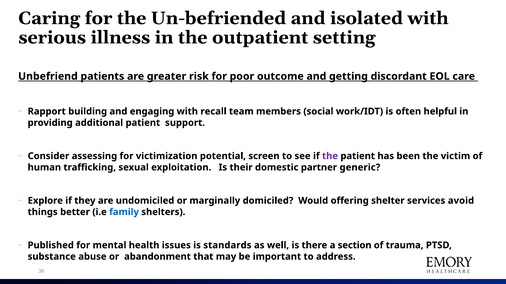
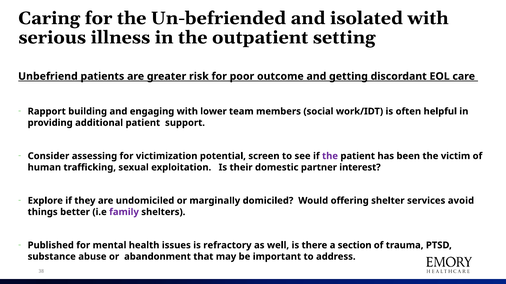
recall: recall -> lower
generic: generic -> interest
family colour: blue -> purple
standards: standards -> refractory
